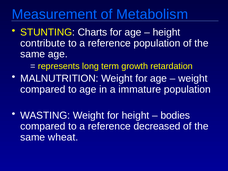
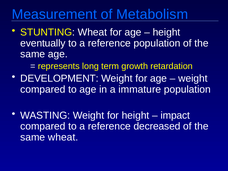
STUNTING Charts: Charts -> Wheat
contribute: contribute -> eventually
MALNUTRITION: MALNUTRITION -> DEVELOPMENT
bodies: bodies -> impact
